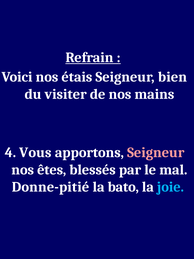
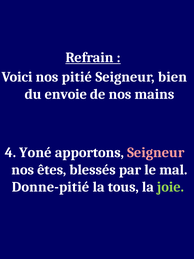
étais: étais -> pitié
visiter: visiter -> envoie
Vous: Vous -> Yoné
bato: bato -> tous
joie colour: light blue -> light green
